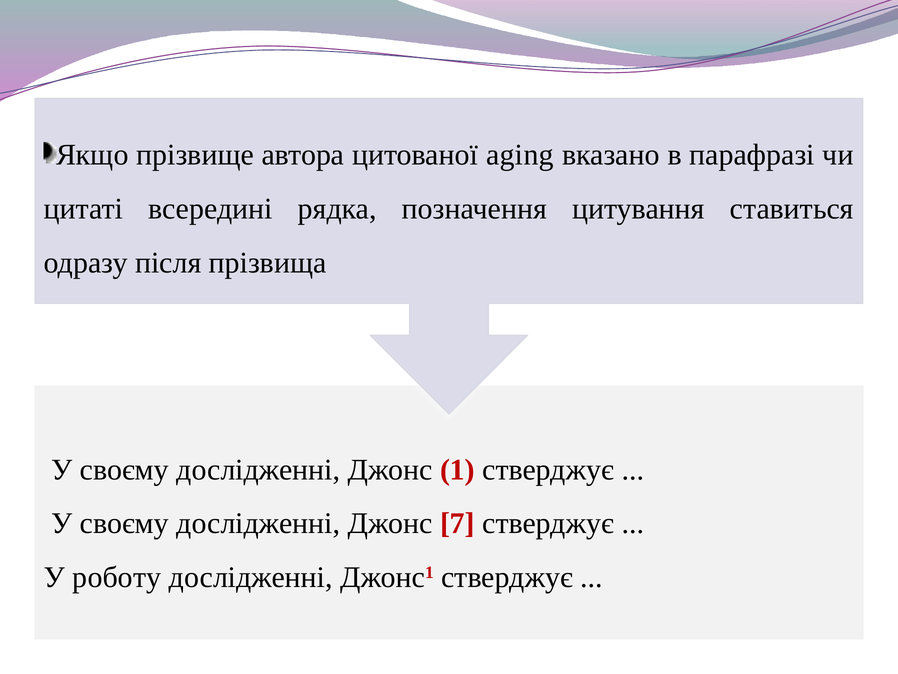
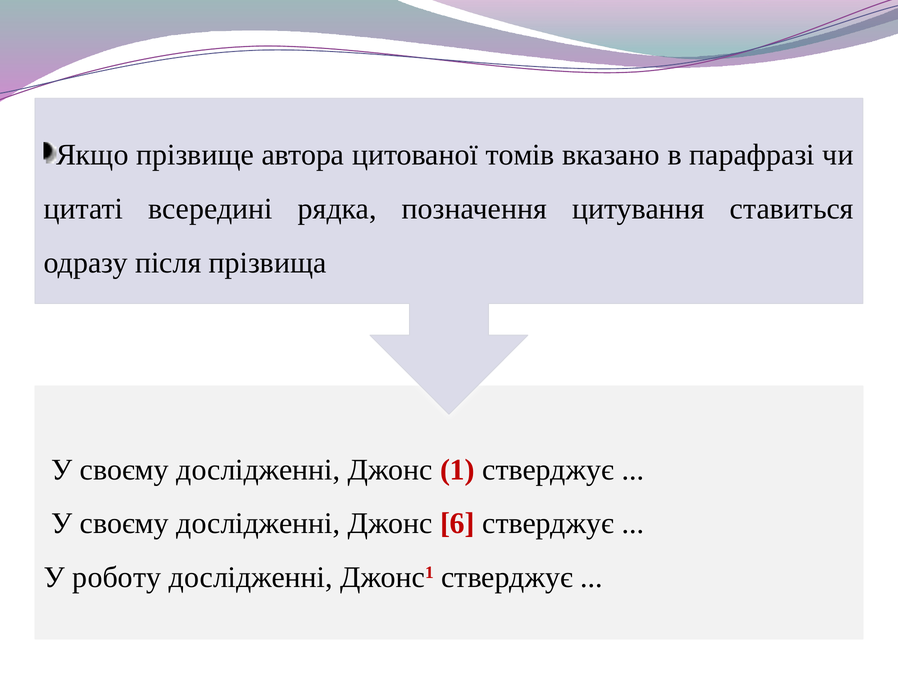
aging: aging -> томів
7: 7 -> 6
